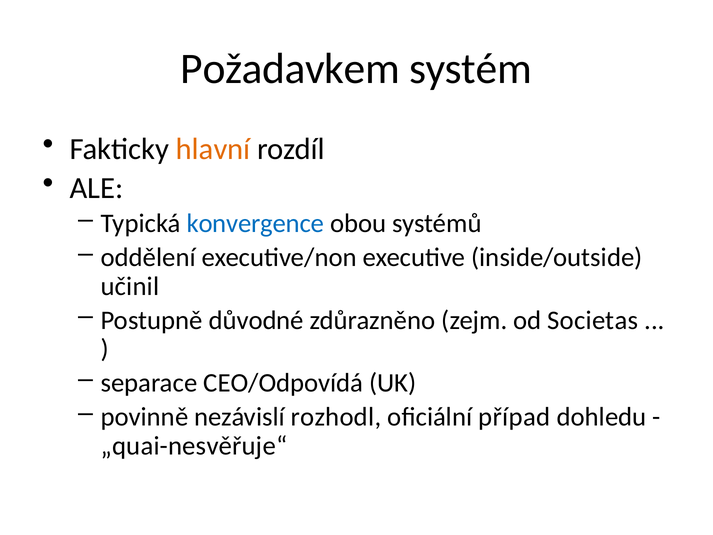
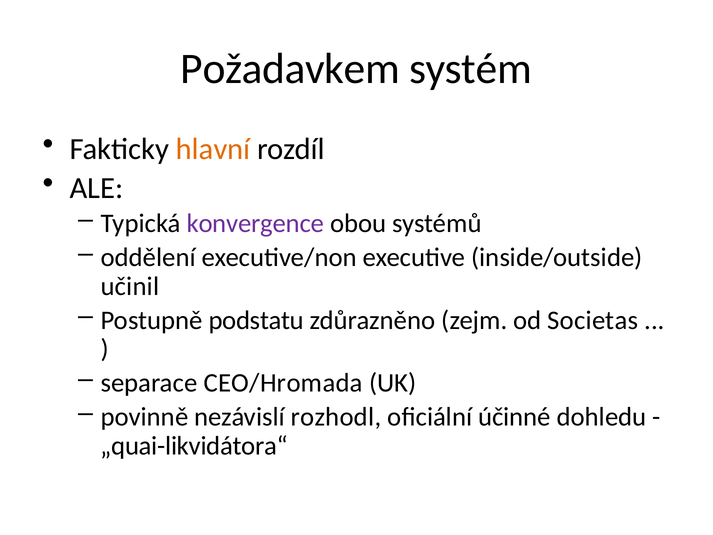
konvergence colour: blue -> purple
důvodné: důvodné -> podstatu
CEO/Odpovídá: CEO/Odpovídá -> CEO/Hromada
případ: případ -> účinné
„quai-nesvěřuje“: „quai-nesvěřuje“ -> „quai-likvidátora“
